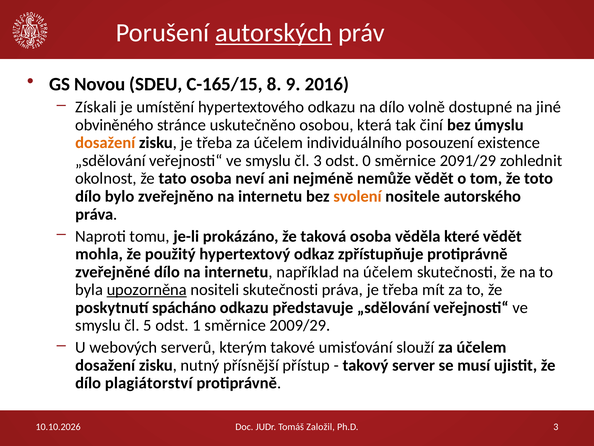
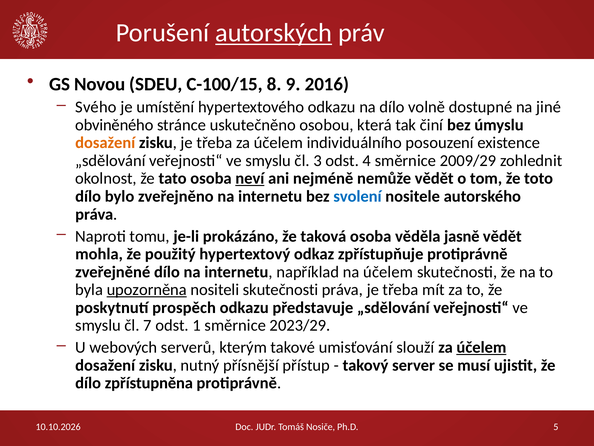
C-165/15: C-165/15 -> C-100/15
Získali: Získali -> Svého
0: 0 -> 4
2091/29: 2091/29 -> 2009/29
neví underline: none -> present
svolení colour: orange -> blue
které: které -> jasně
spácháno: spácháno -> prospěch
5: 5 -> 7
2009/29: 2009/29 -> 2023/29
účelem at (481, 347) underline: none -> present
plagiátorství: plagiátorství -> zpřístupněna
Založil: Založil -> Nosiče
Ph.D 3: 3 -> 5
